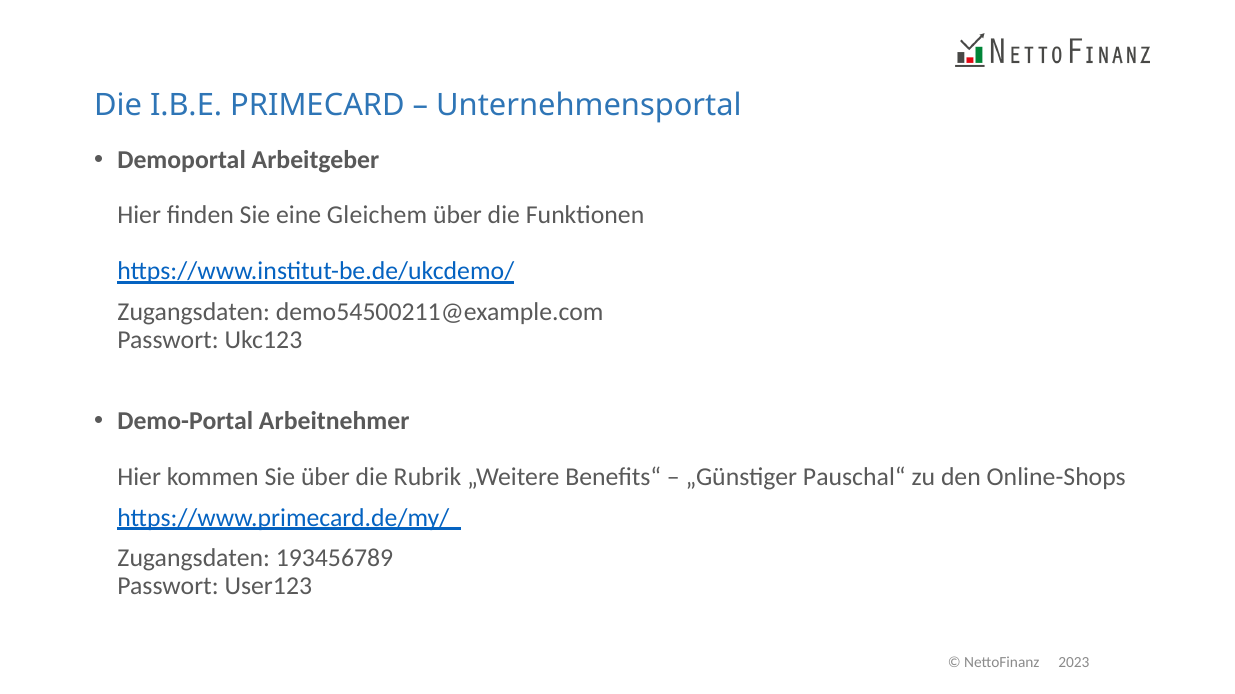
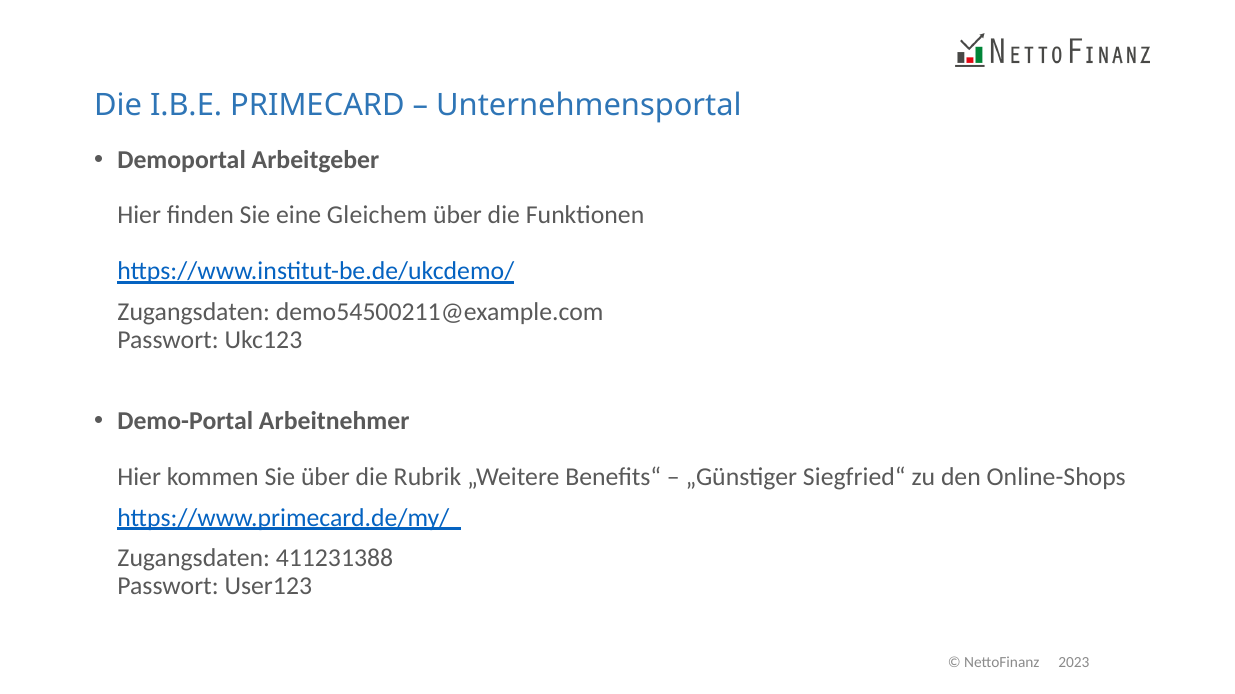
Pauschal“: Pauschal“ -> Siegfried“
193456789: 193456789 -> 411231388
